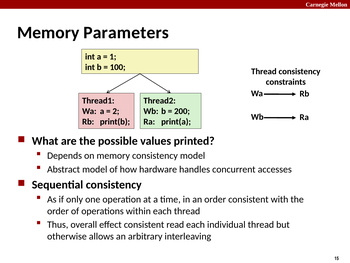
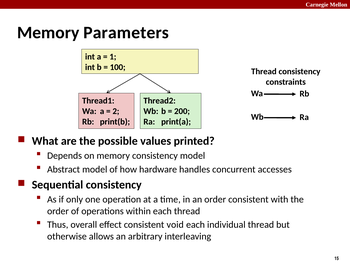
read: read -> void
